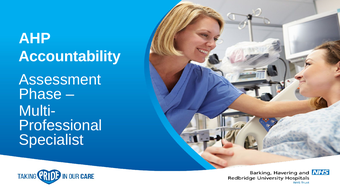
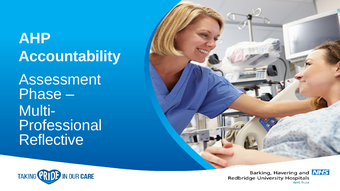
Specialist: Specialist -> Reflective
